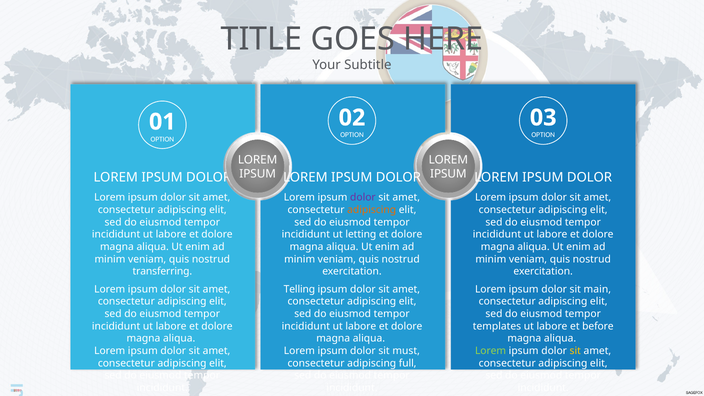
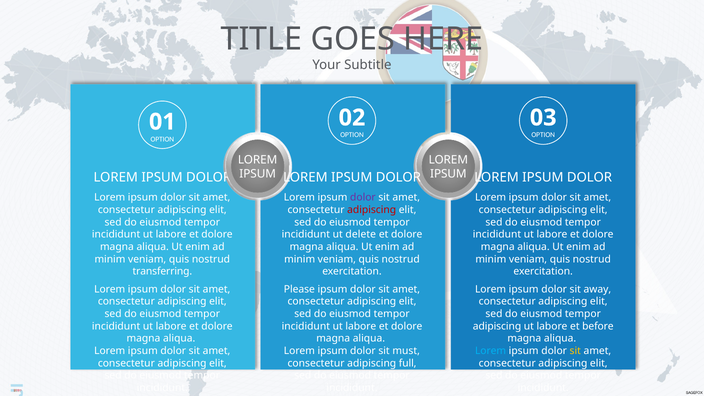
adipiscing at (372, 210) colour: orange -> red
letting: letting -> delete
Telling: Telling -> Please
main: main -> away
templates at (497, 326): templates -> adipiscing
Lorem at (491, 351) colour: light green -> light blue
